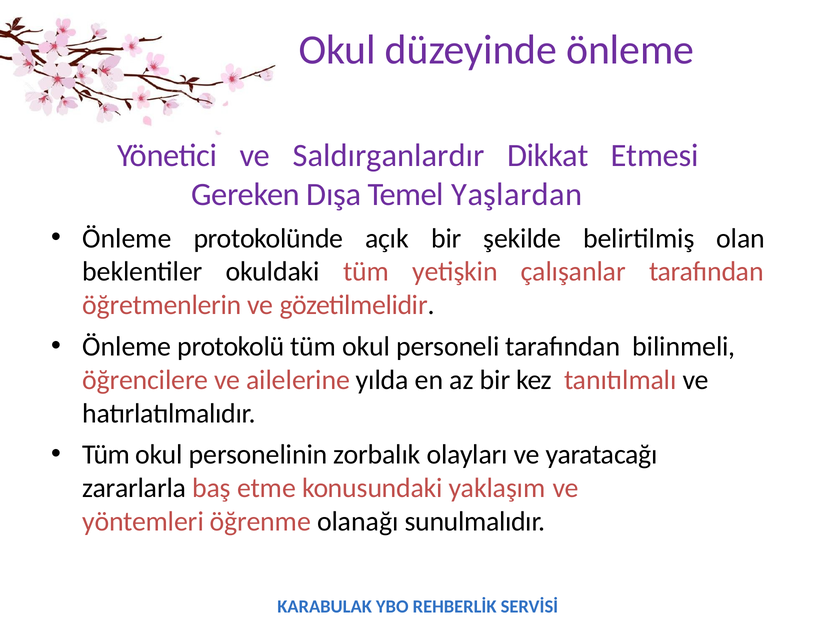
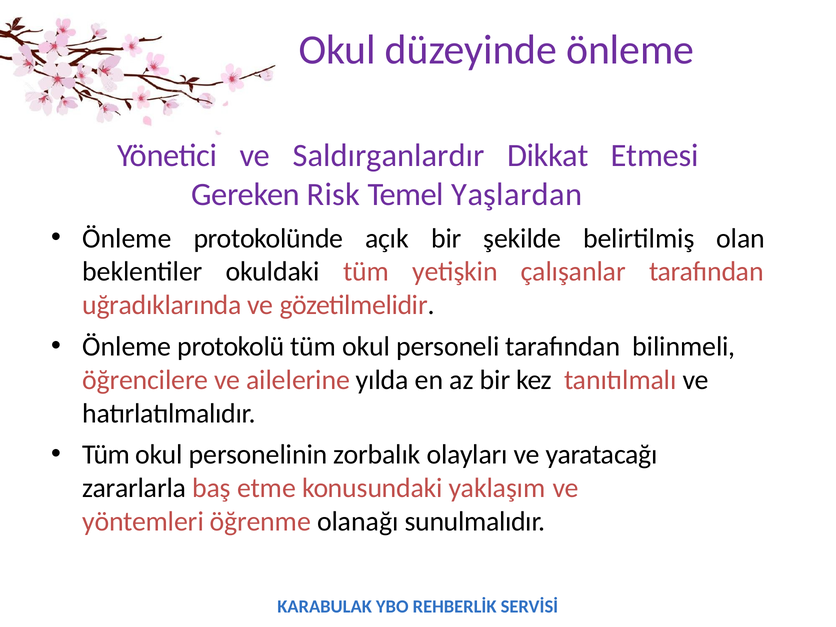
Dışa: Dışa -> Risk
öğretmenlerin: öğretmenlerin -> uğradıklarında
